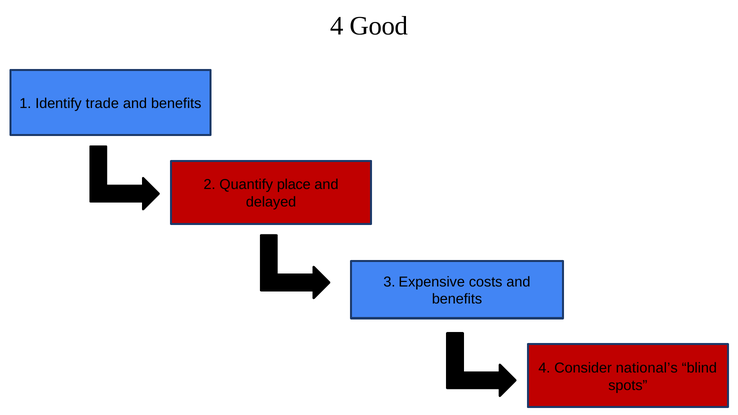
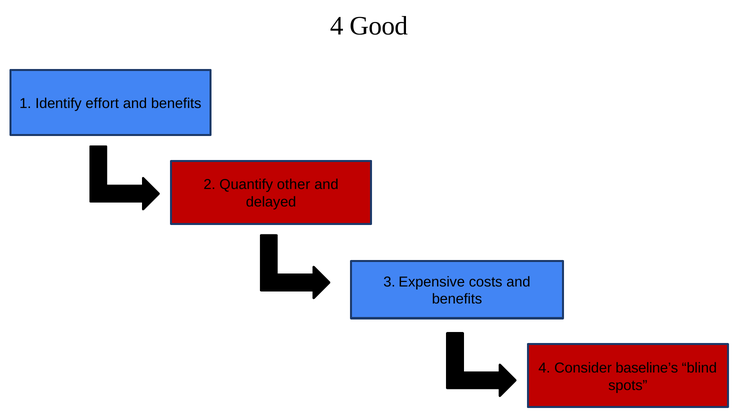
trade: trade -> effort
place: place -> other
national’s: national’s -> baseline’s
